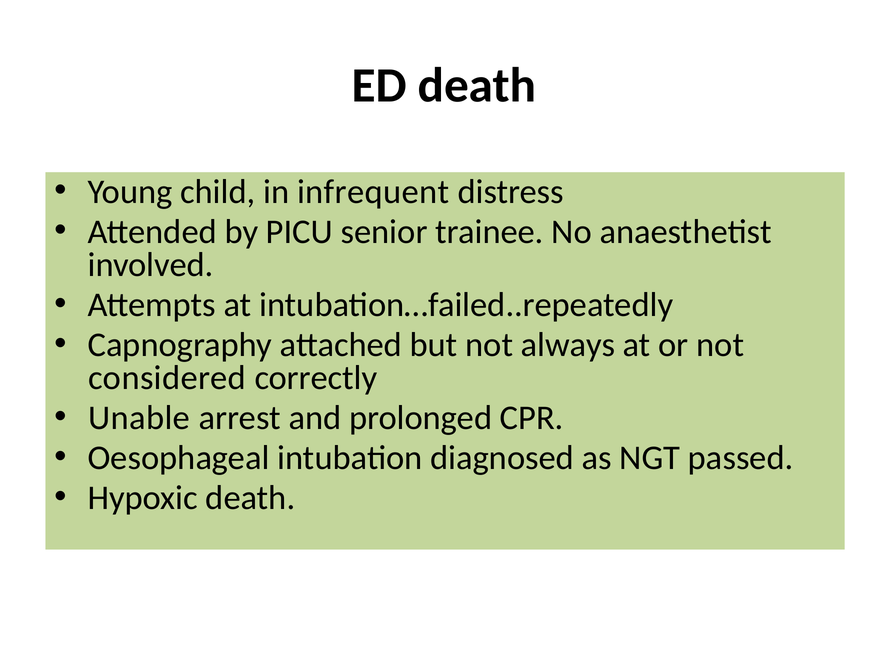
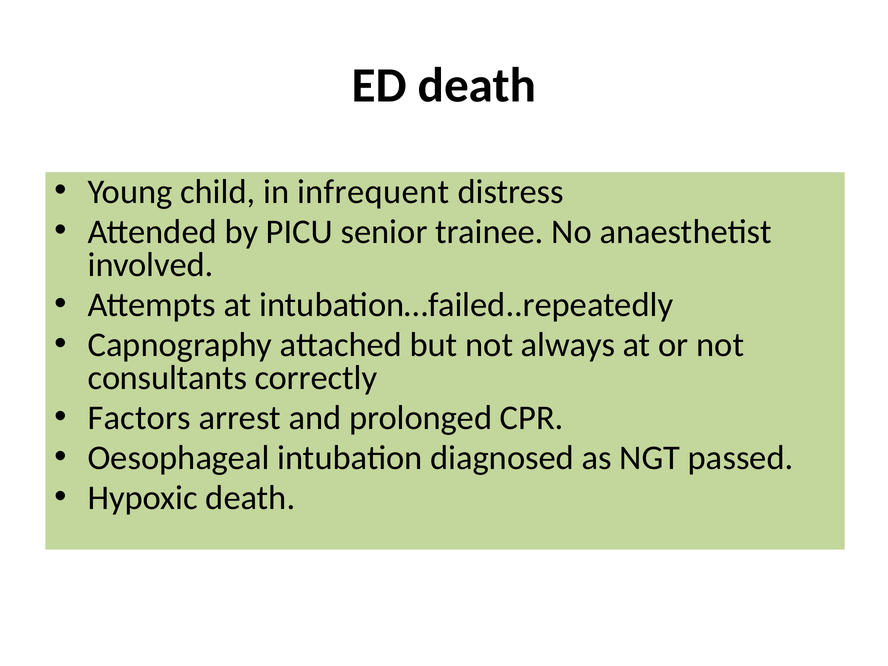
considered: considered -> consultants
Unable: Unable -> Factors
